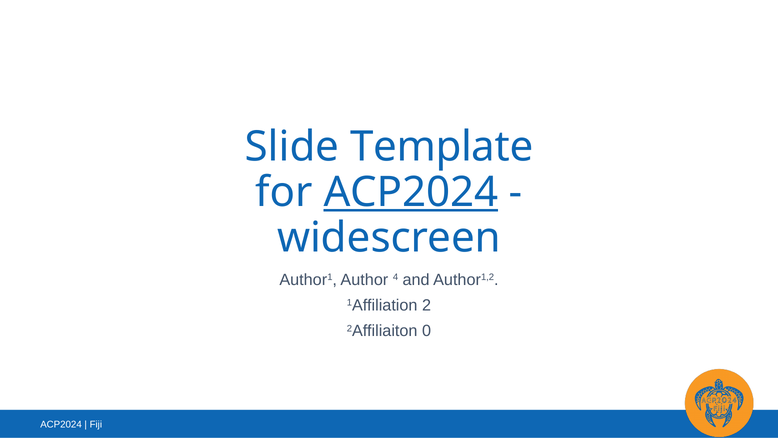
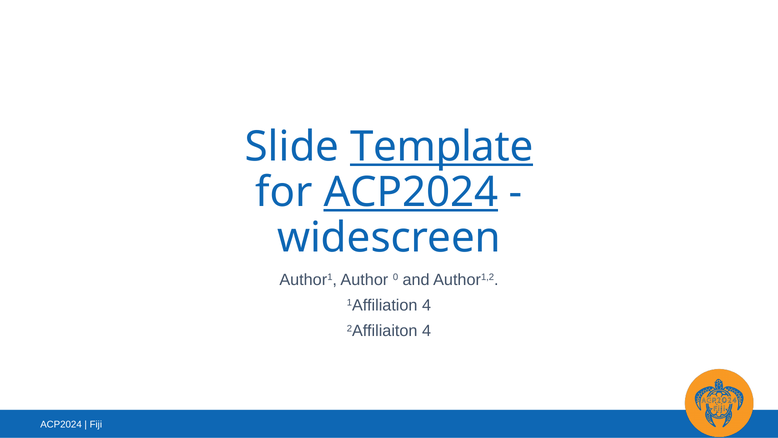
Template underline: none -> present
4: 4 -> 0
1Affiliation 2: 2 -> 4
2Affiliaiton 0: 0 -> 4
